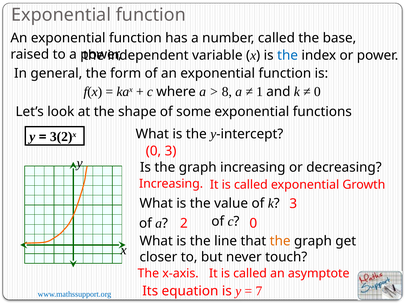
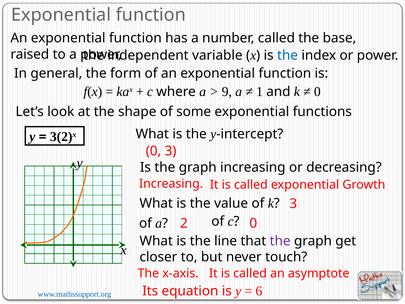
8: 8 -> 9
the at (280, 241) colour: orange -> purple
7: 7 -> 6
